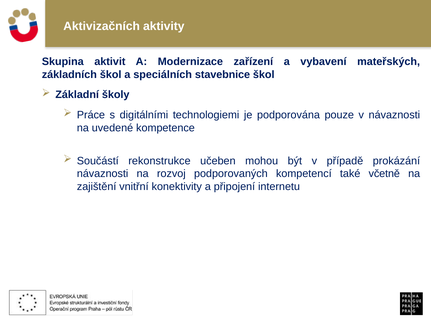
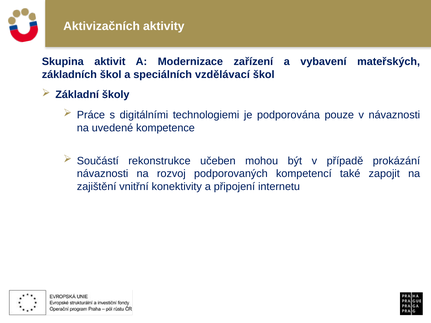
stavebnice: stavebnice -> vzdělávací
včetně: včetně -> zapojit
